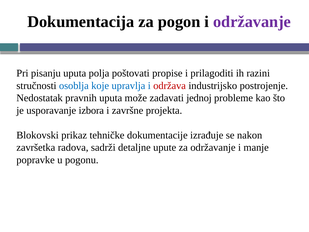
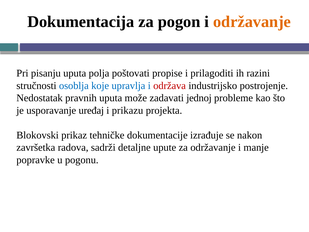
održavanje at (252, 22) colour: purple -> orange
izbora: izbora -> uređaj
završne: završne -> prikazu
